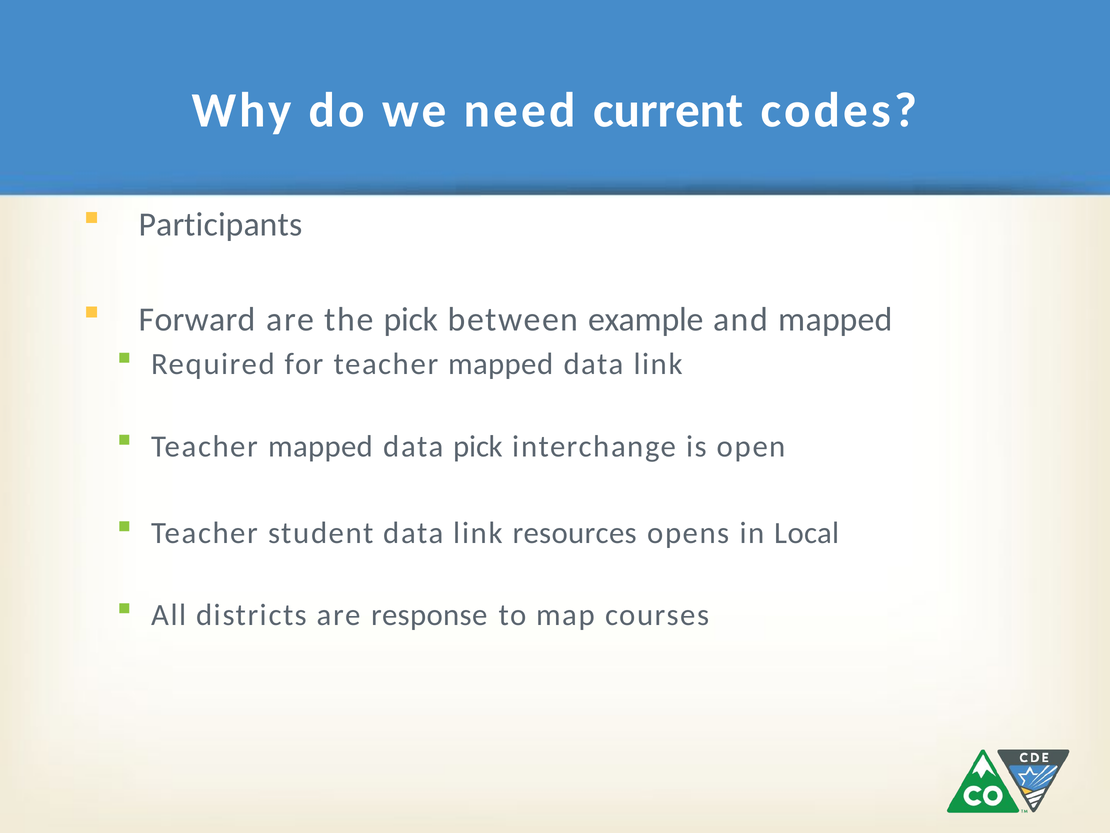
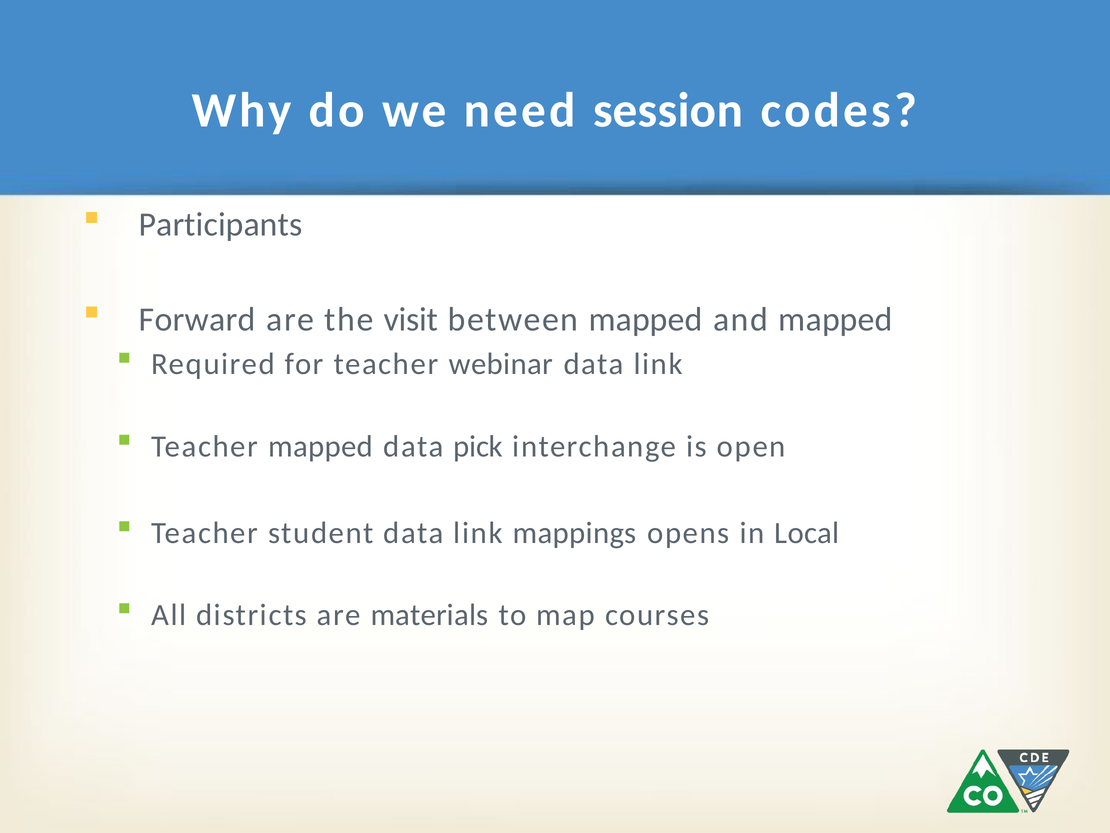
current: current -> session
the pick: pick -> visit
between example: example -> mapped
for teacher mapped: mapped -> webinar
resources: resources -> mappings
response: response -> materials
